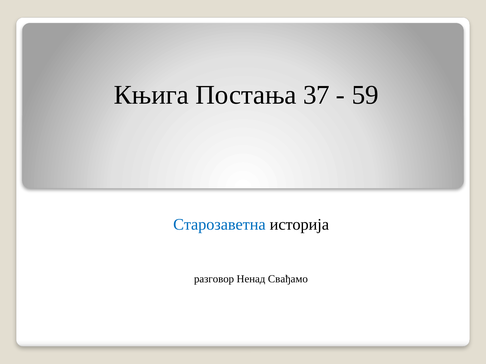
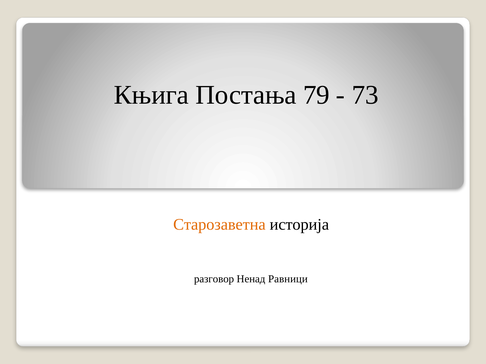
37: 37 -> 79
59: 59 -> 73
Старозаветна colour: blue -> orange
Свађамо: Свађамо -> Равници
